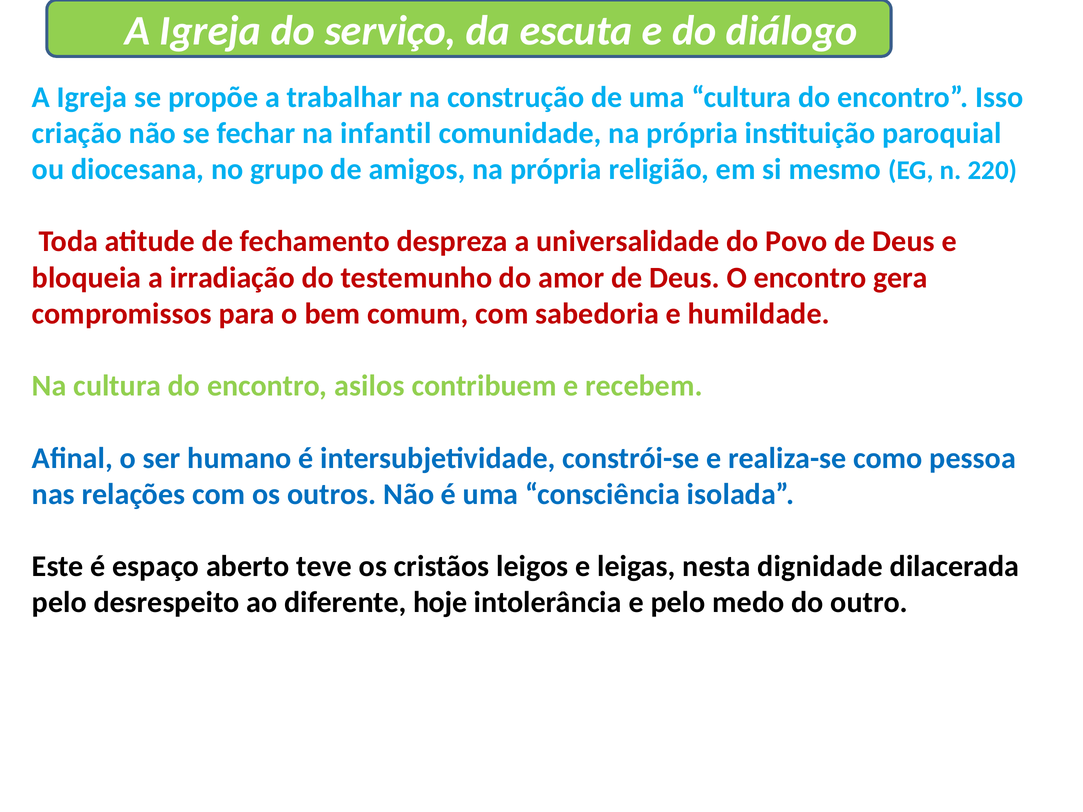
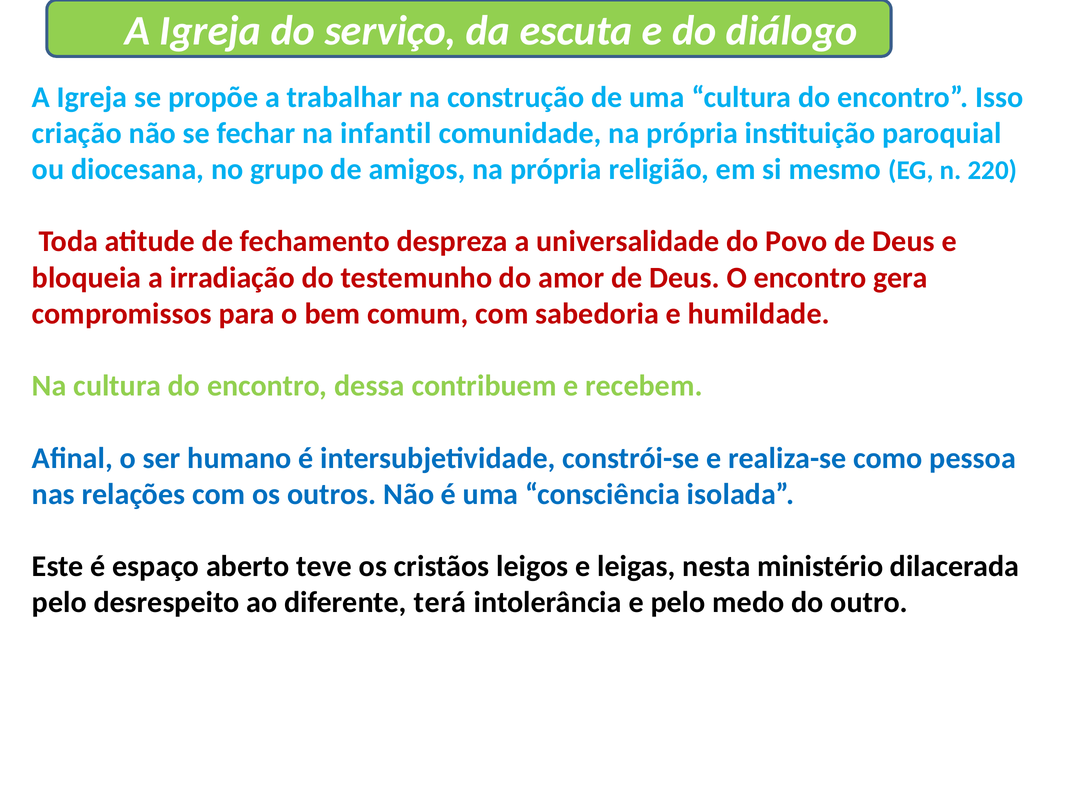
asilos: asilos -> dessa
dignidade: dignidade -> ministério
hoje: hoje -> terá
